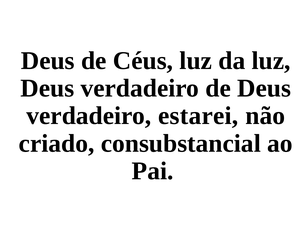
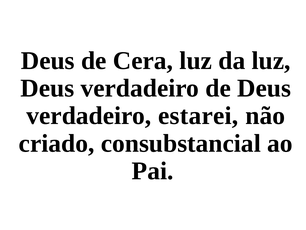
Céus: Céus -> Cera
